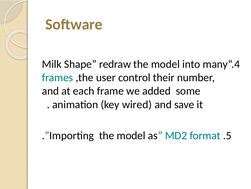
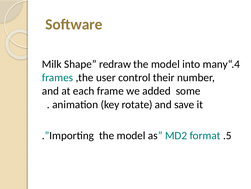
wired: wired -> rotate
